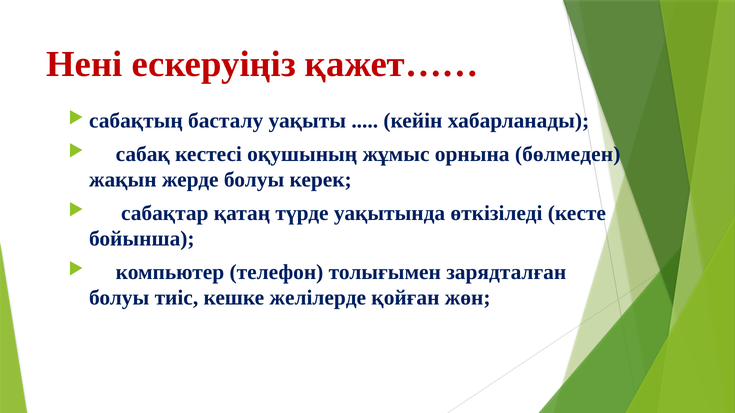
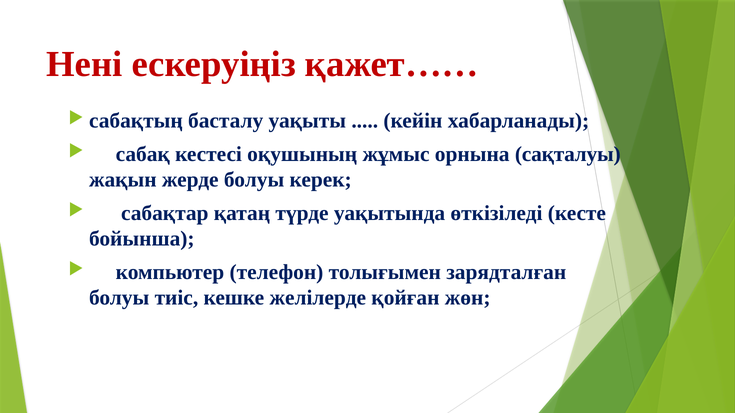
бөлмеден: бөлмеден -> сақталуы
